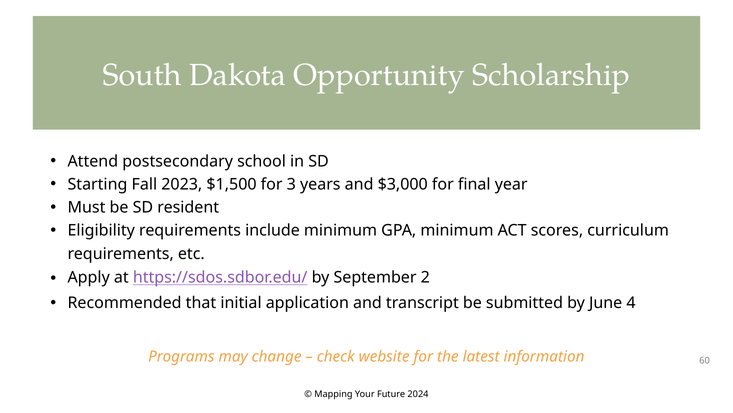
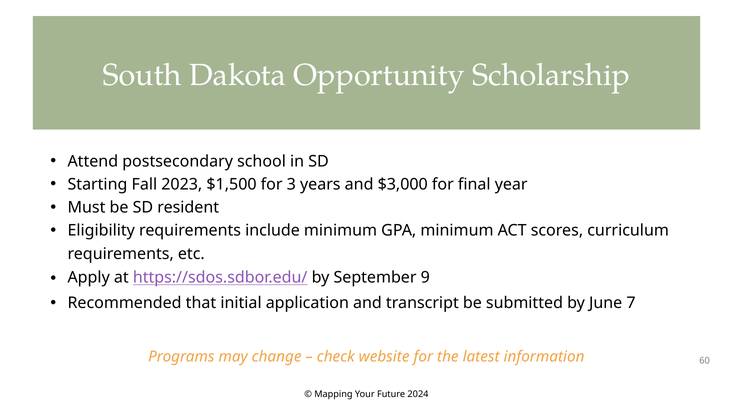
2: 2 -> 9
4: 4 -> 7
